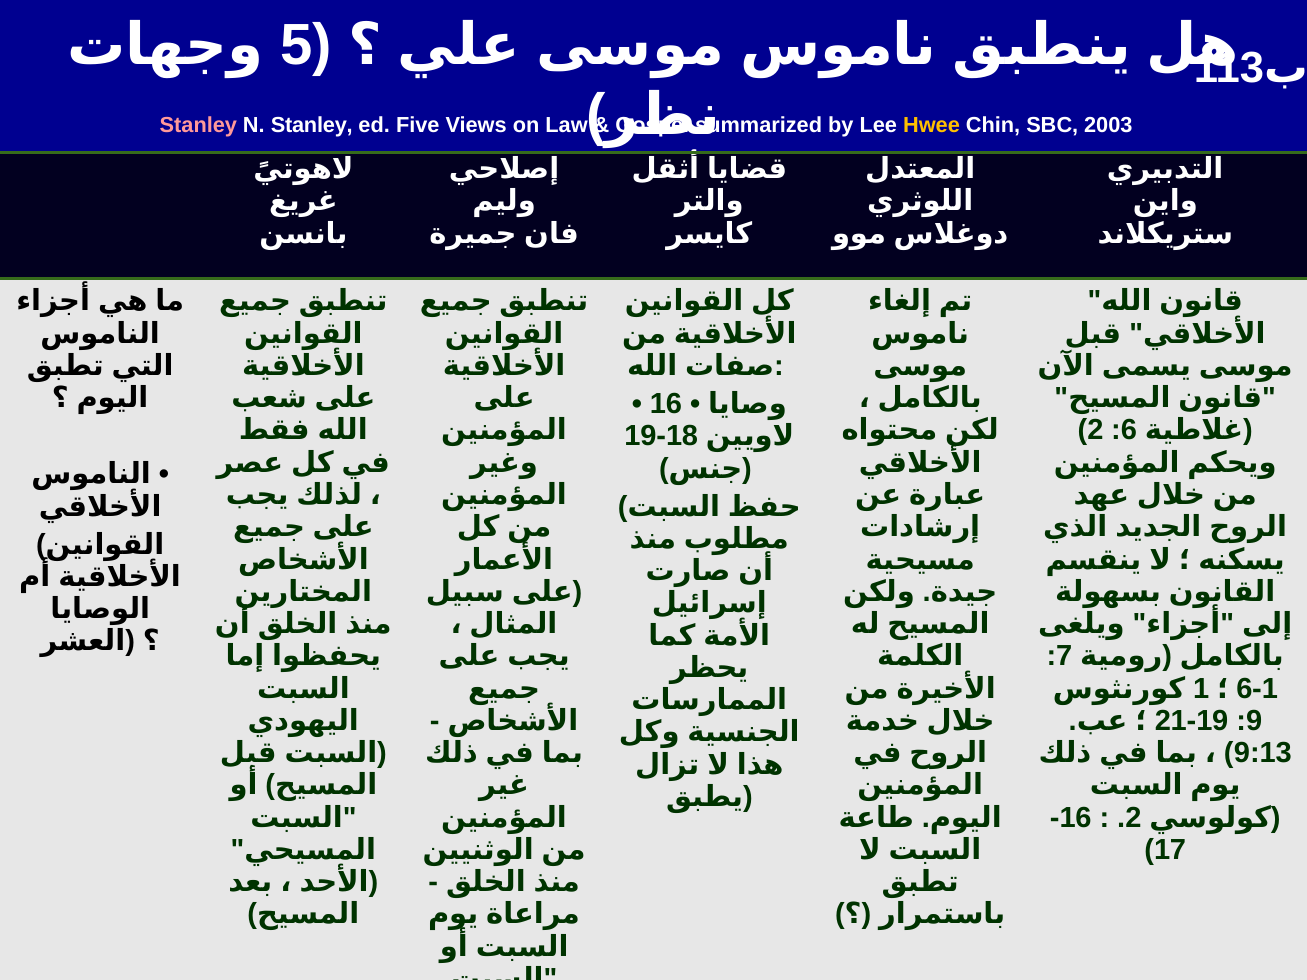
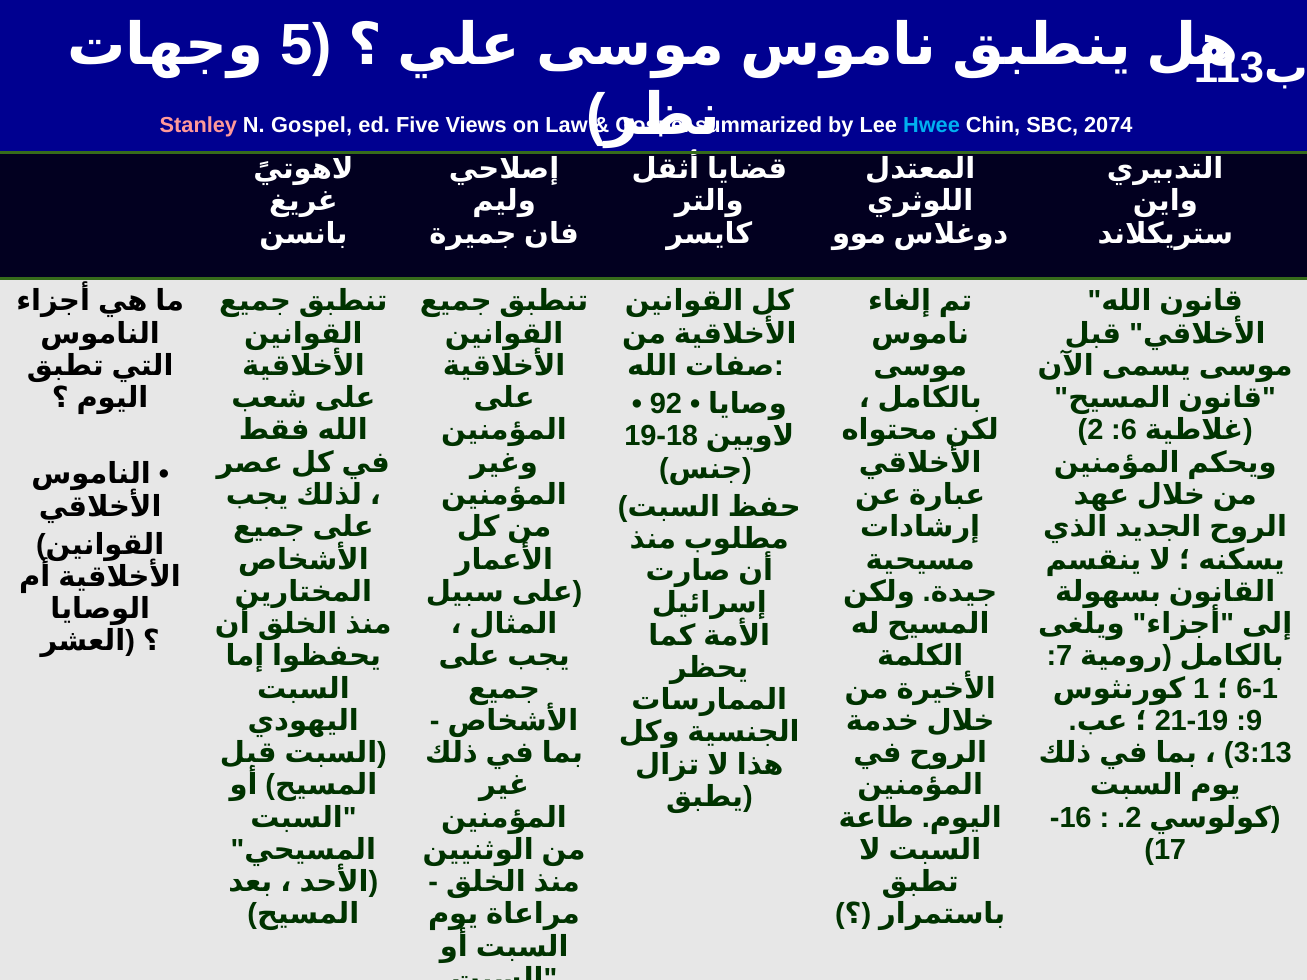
N Stanley: Stanley -> Gospel
Hwee colour: yellow -> light blue
2003: 2003 -> 2074
16 at (666, 404): 16 -> 92
9:13: 9:13 -> 3:13
